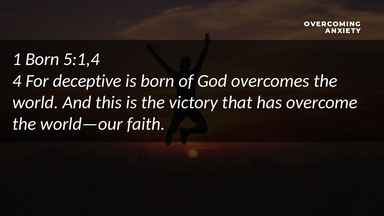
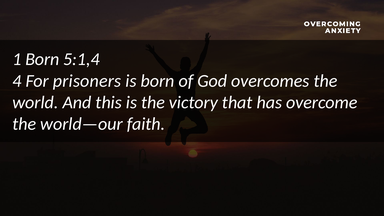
deceptive: deceptive -> prisoners
